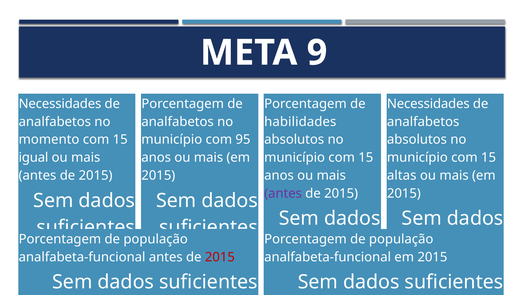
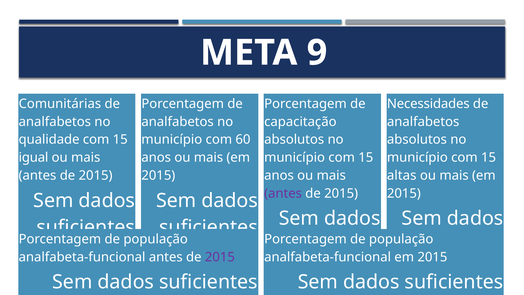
Necessidades at (60, 104): Necessidades -> Comunitárias
habilidades: habilidades -> capacitação
momento: momento -> qualidade
95: 95 -> 60
2015 at (220, 257) colour: red -> purple
